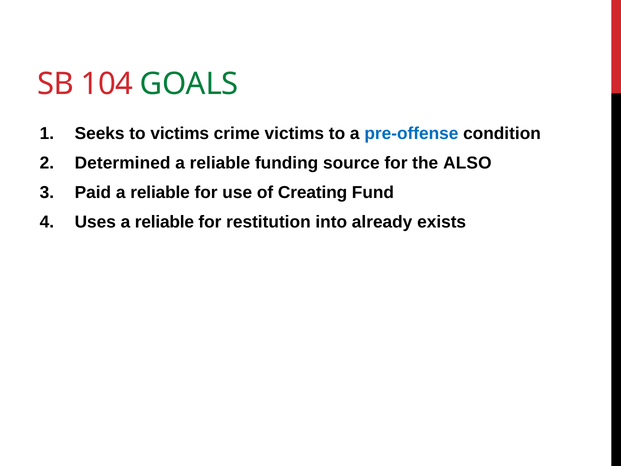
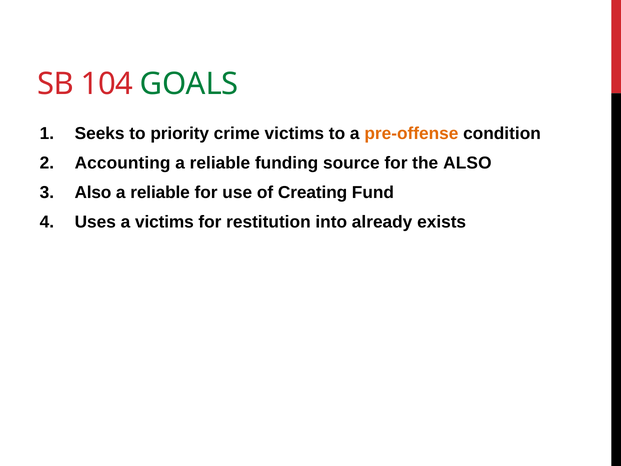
to victims: victims -> priority
pre-offense colour: blue -> orange
Determined: Determined -> Accounting
Paid at (93, 192): Paid -> Also
Uses a reliable: reliable -> victims
